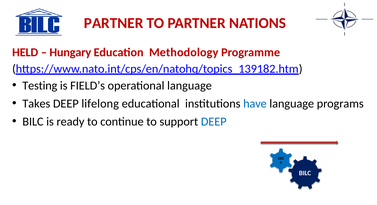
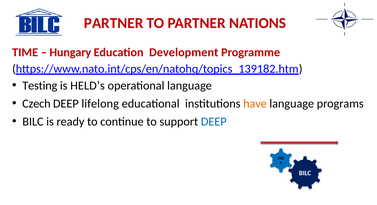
HELD: HELD -> TIME
Methodology: Methodology -> Development
FIELD’s: FIELD’s -> HELD’s
Takes: Takes -> Czech
have colour: blue -> orange
